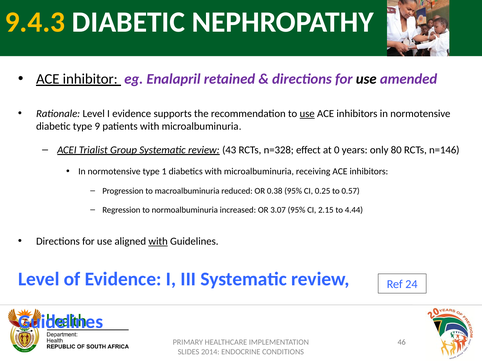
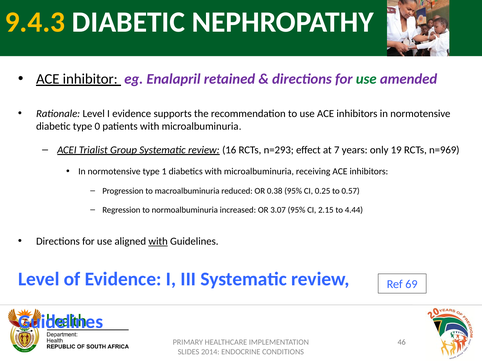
use at (366, 79) colour: black -> green
use at (307, 114) underline: present -> none
9: 9 -> 0
43: 43 -> 16
n=328: n=328 -> n=293
0: 0 -> 7
80: 80 -> 19
n=146: n=146 -> n=969
24: 24 -> 69
